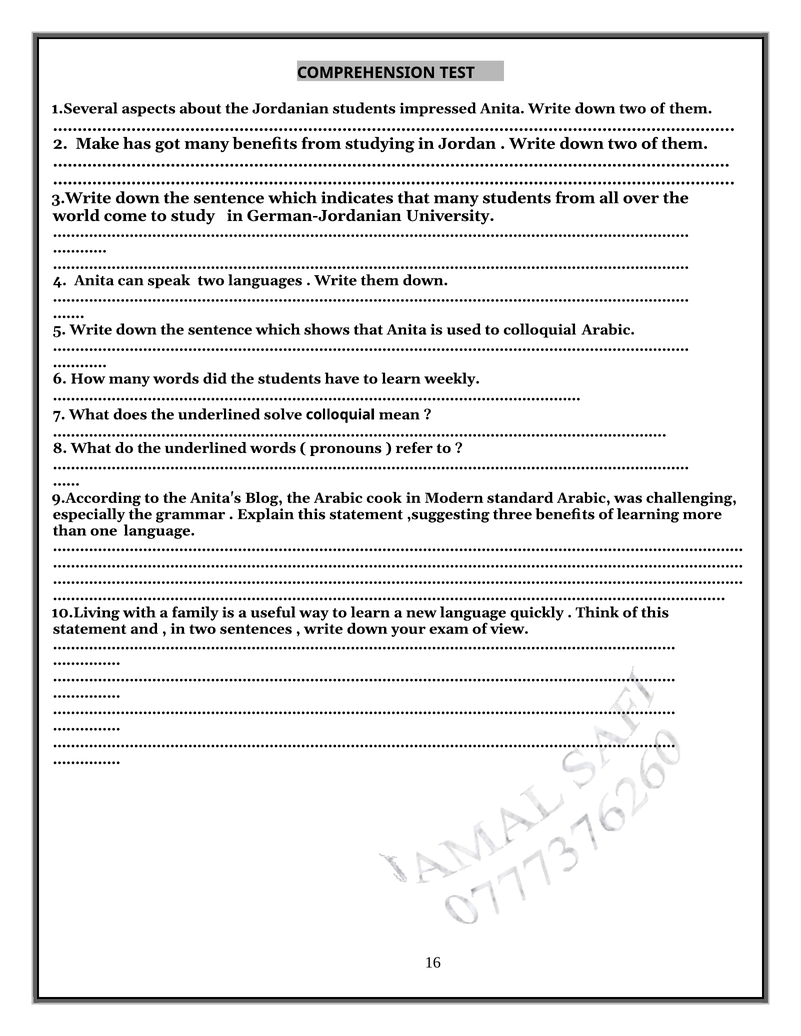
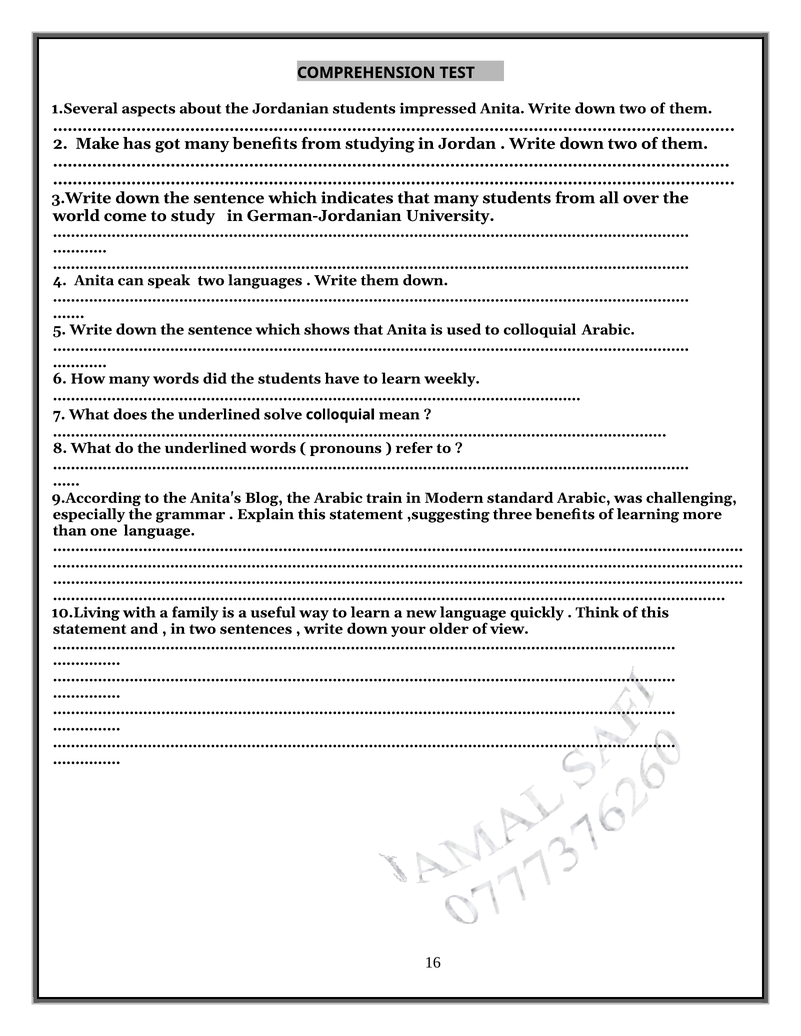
cook: cook -> train
exam: exam -> older
